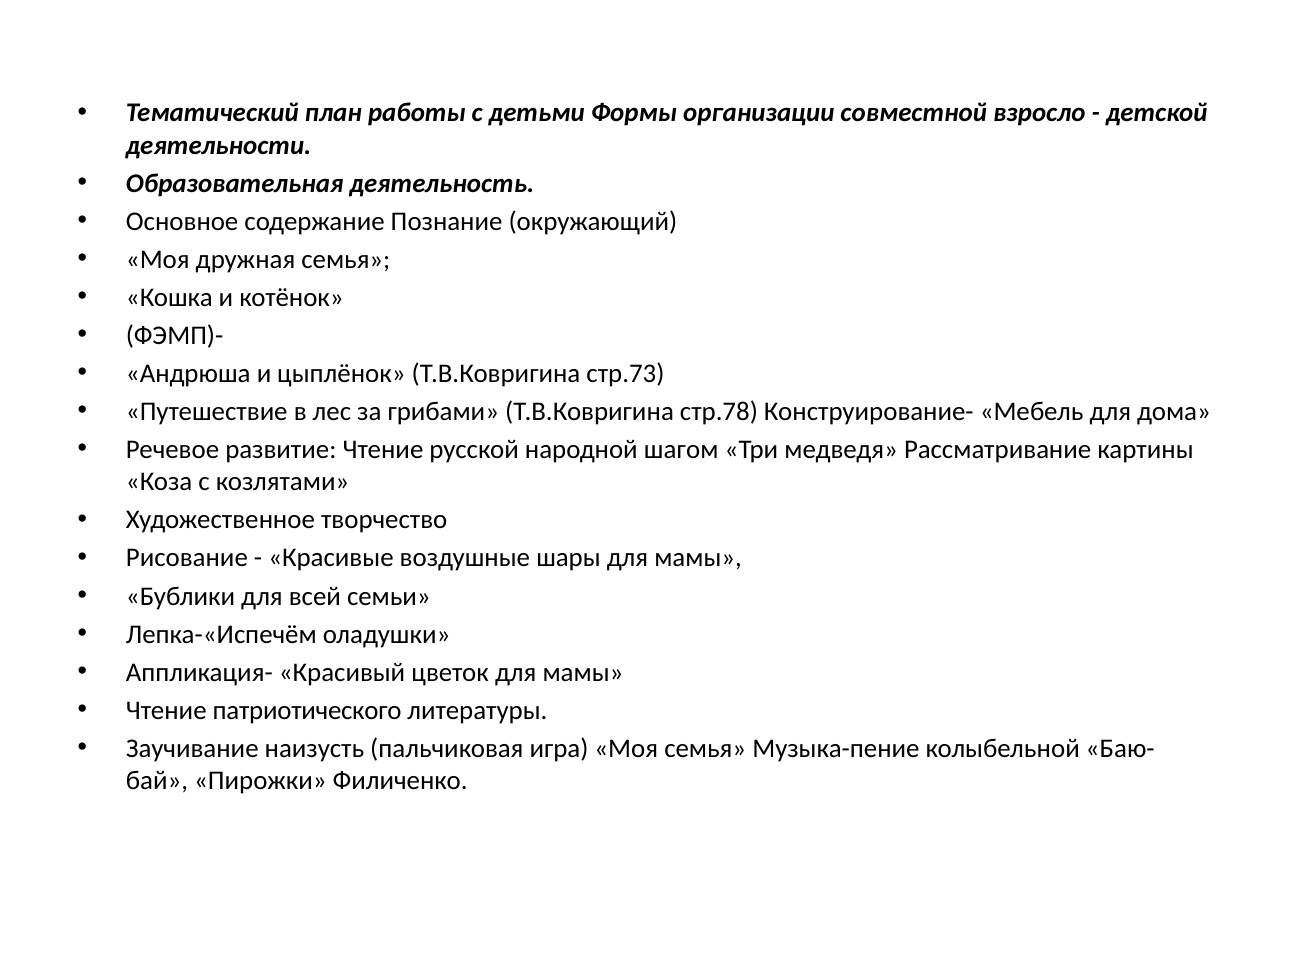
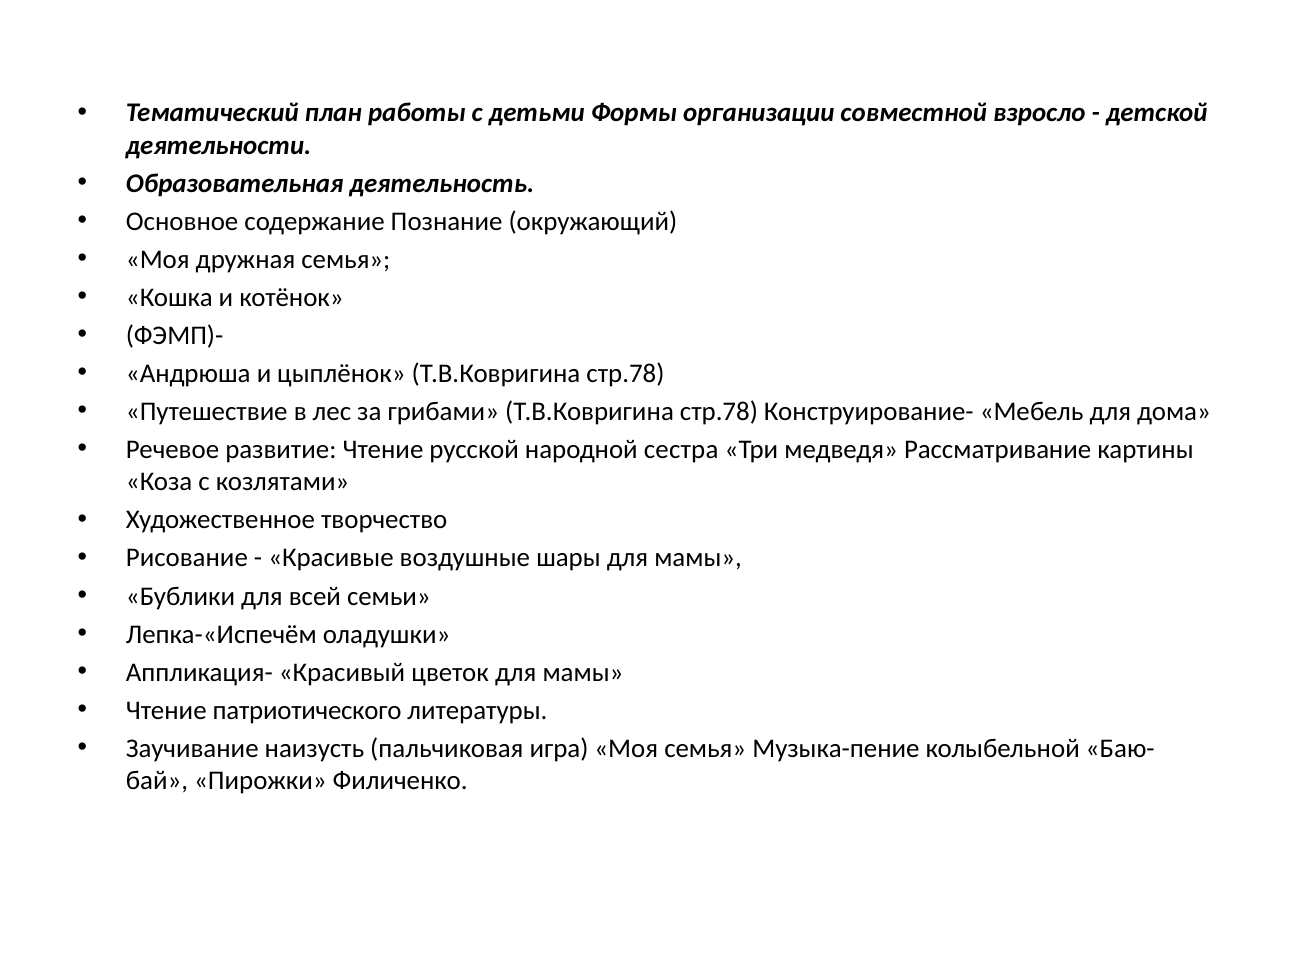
цыплёнок Т.В.Ковригина стр.73: стр.73 -> стр.78
шагом: шагом -> сестра
